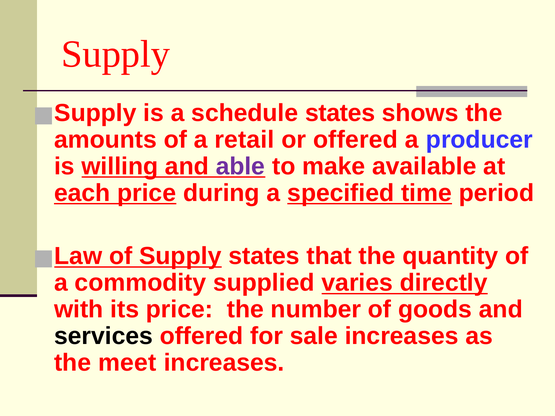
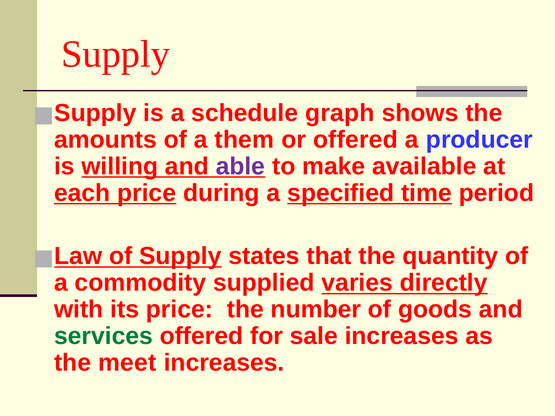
schedule states: states -> graph
retail: retail -> them
services colour: black -> green
